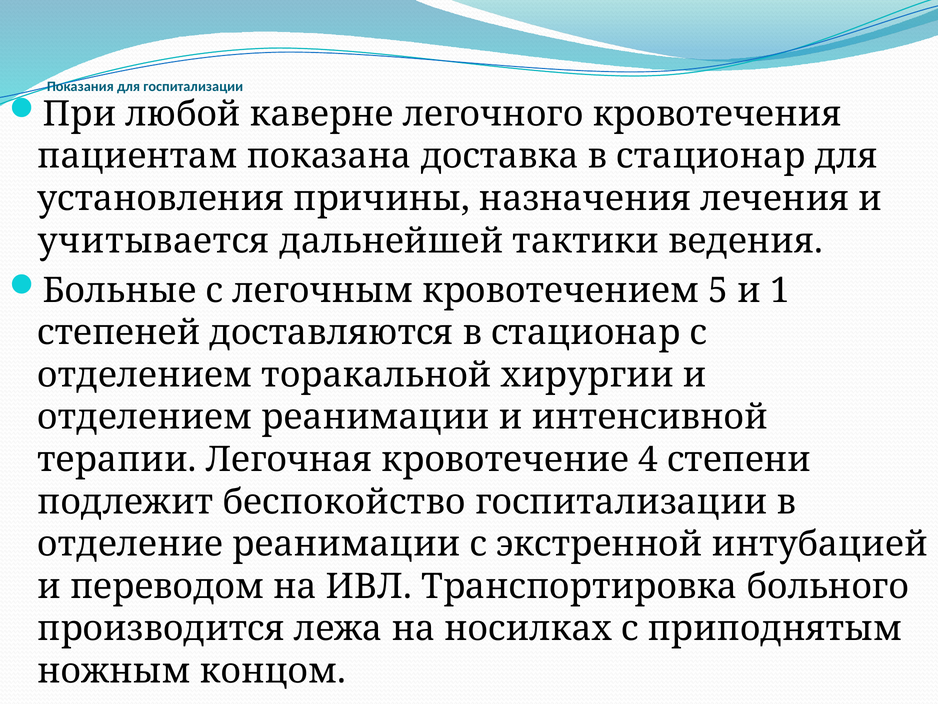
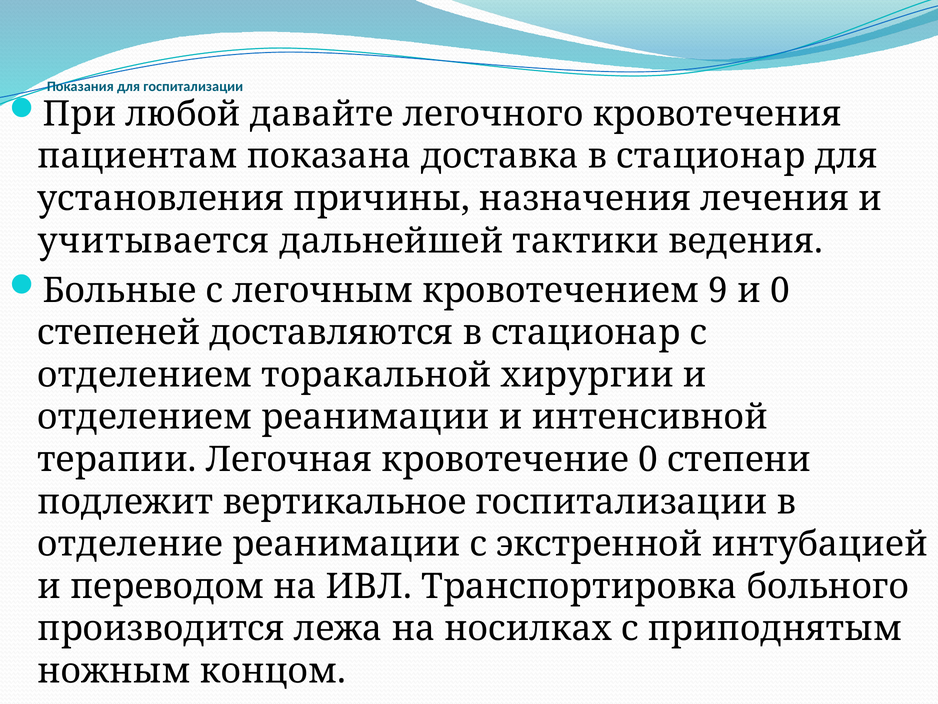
каверне: каверне -> давайте
5: 5 -> 9
и 1: 1 -> 0
кровотечение 4: 4 -> 0
беспокойство: беспокойство -> вертикальное
